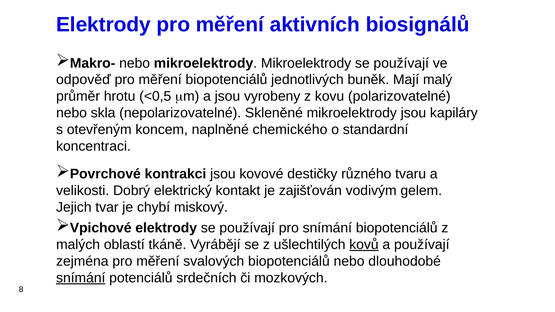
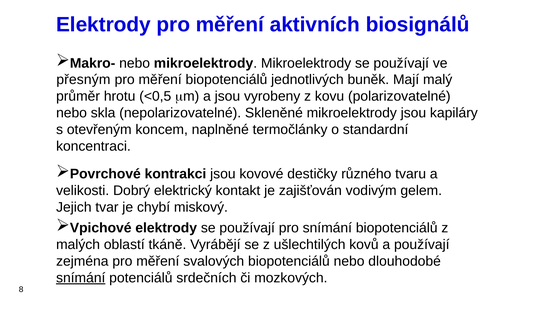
odpověď: odpověď -> přesným
chemického: chemického -> termočlánky
kovů underline: present -> none
